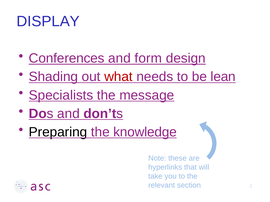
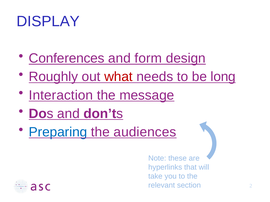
Shading: Shading -> Roughly
lean: lean -> long
Specialists: Specialists -> Interaction
Preparing colour: black -> blue
knowledge: knowledge -> audiences
